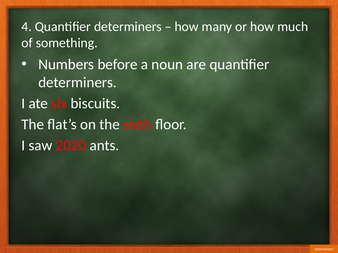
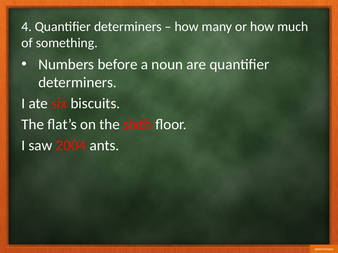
2020: 2020 -> 2004
